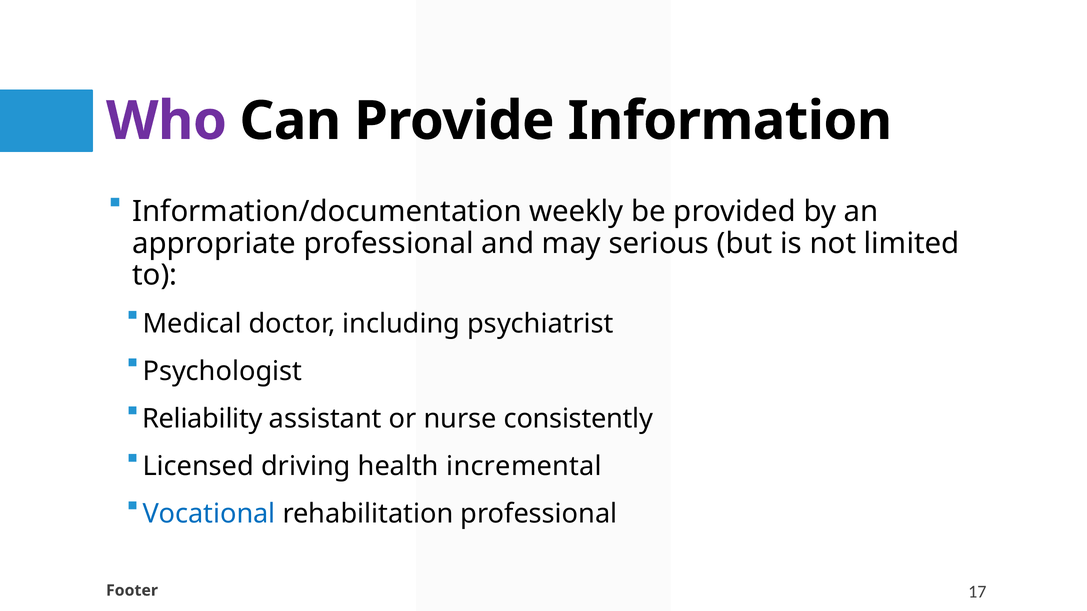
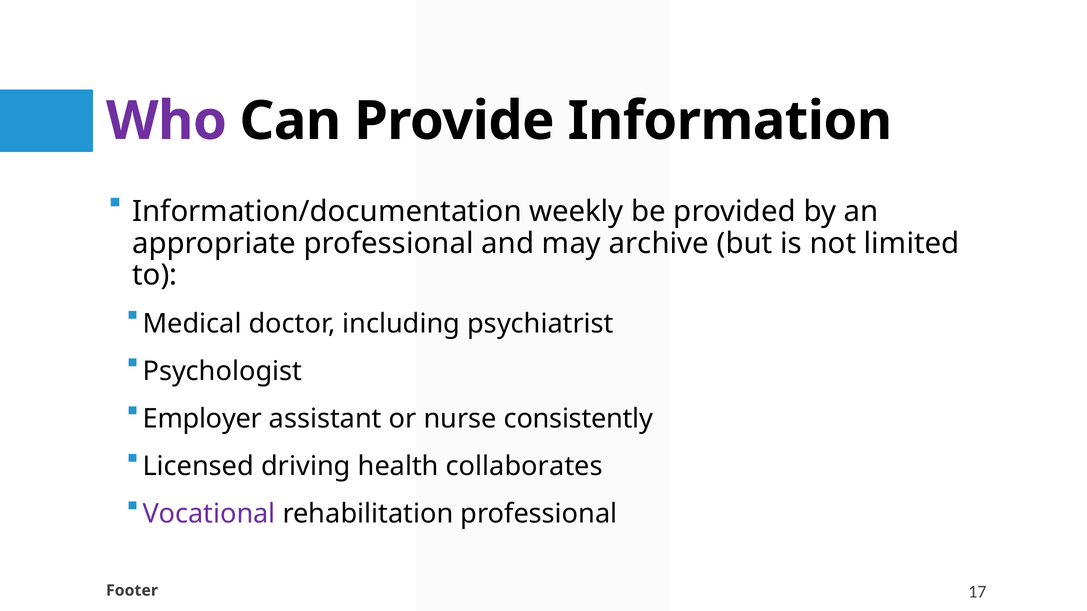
serious: serious -> archive
Reliability: Reliability -> Employer
incremental: incremental -> collaborates
Vocational colour: blue -> purple
